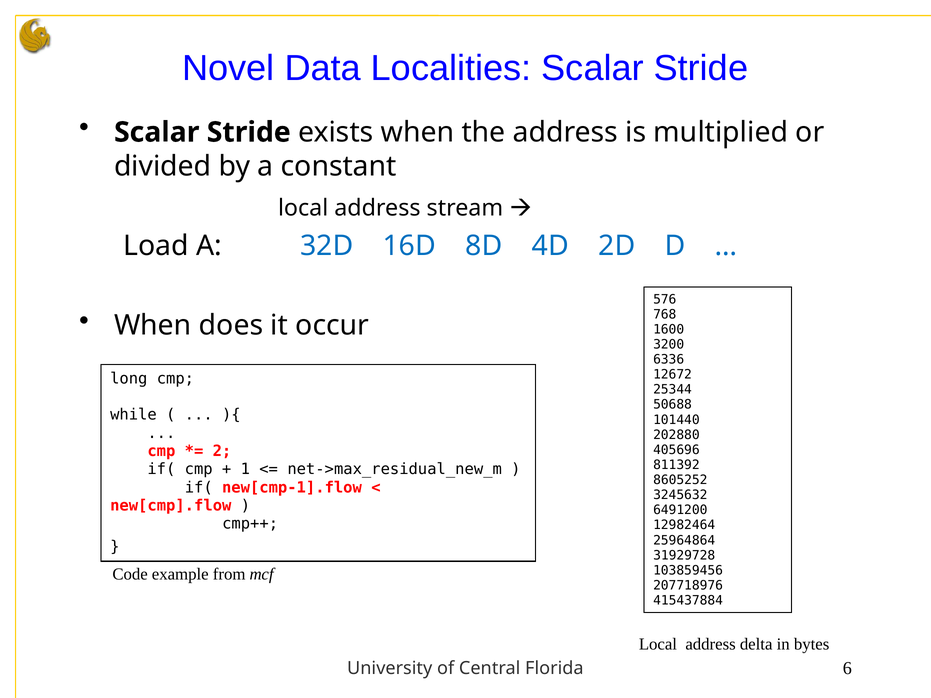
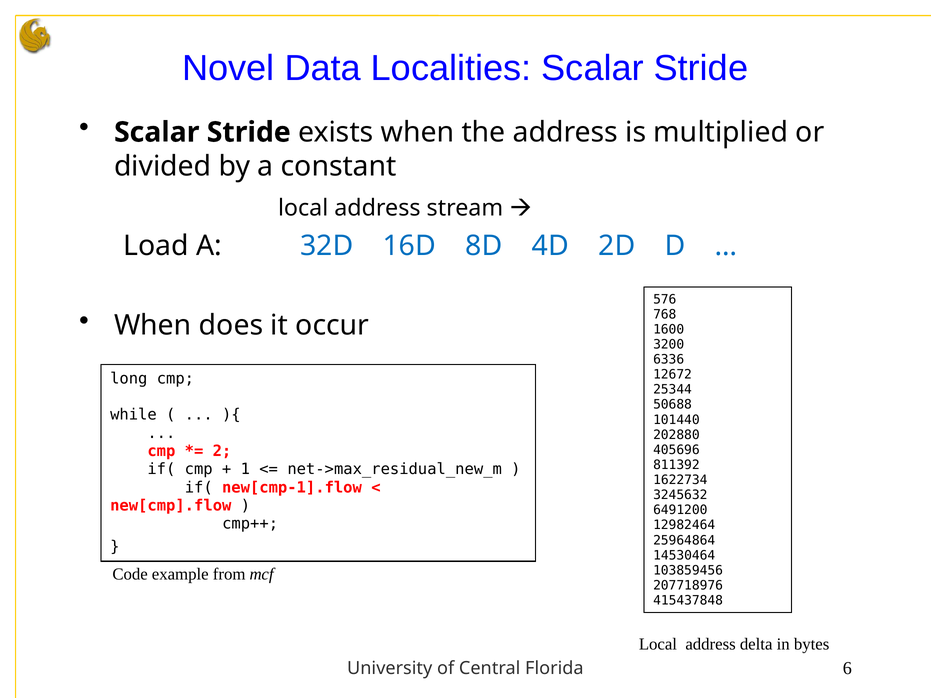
8605252: 8605252 -> 1622734
31929728: 31929728 -> 14530464
415437884: 415437884 -> 415437848
